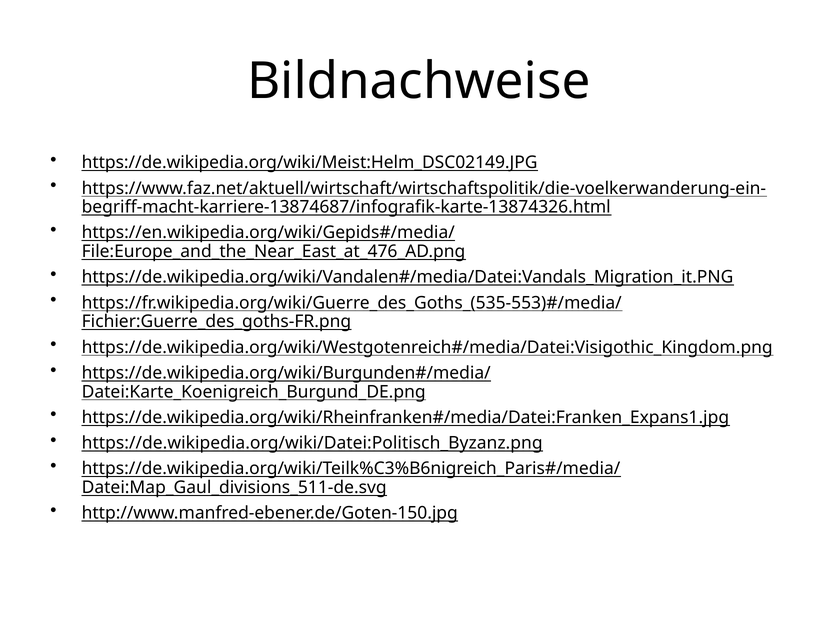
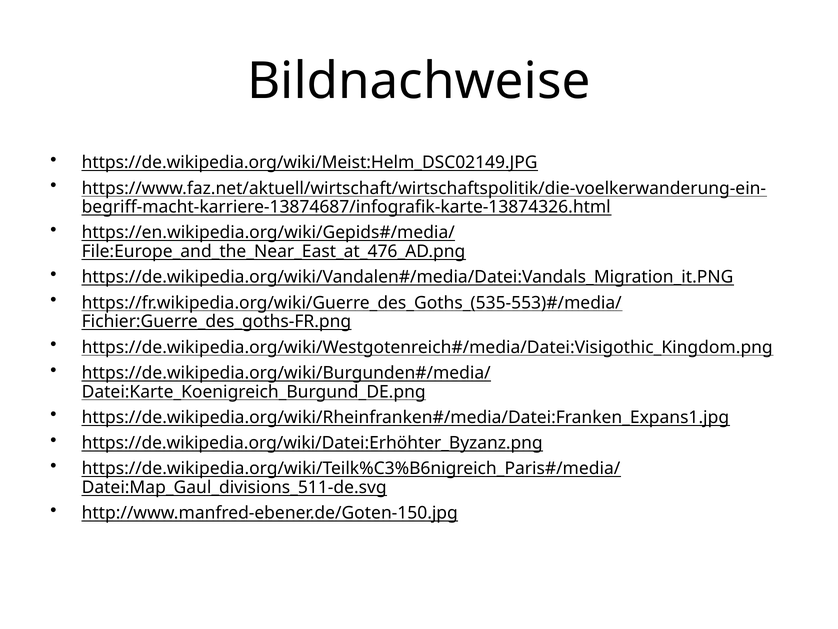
https://de.wikipedia.org/wiki/Datei:Politisch_Byzanz.png: https://de.wikipedia.org/wiki/Datei:Politisch_Byzanz.png -> https://de.wikipedia.org/wiki/Datei:Erhöhter_Byzanz.png
